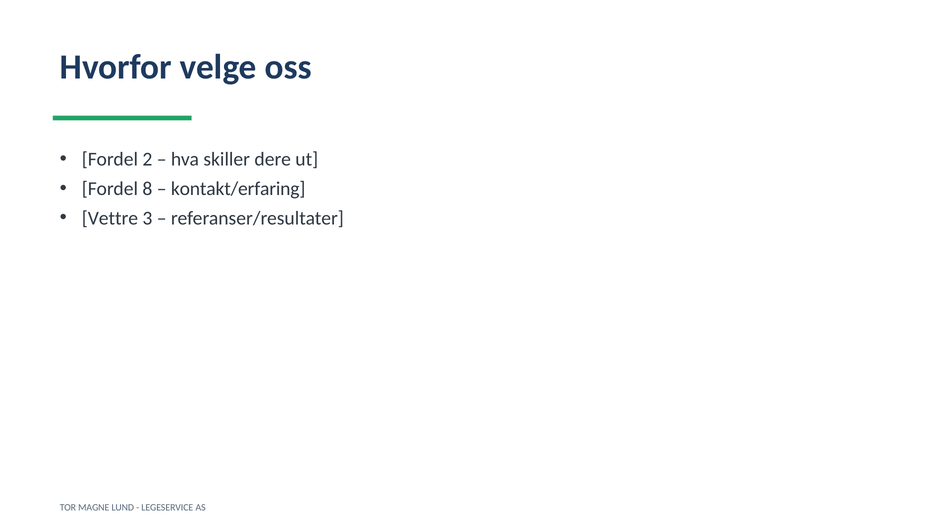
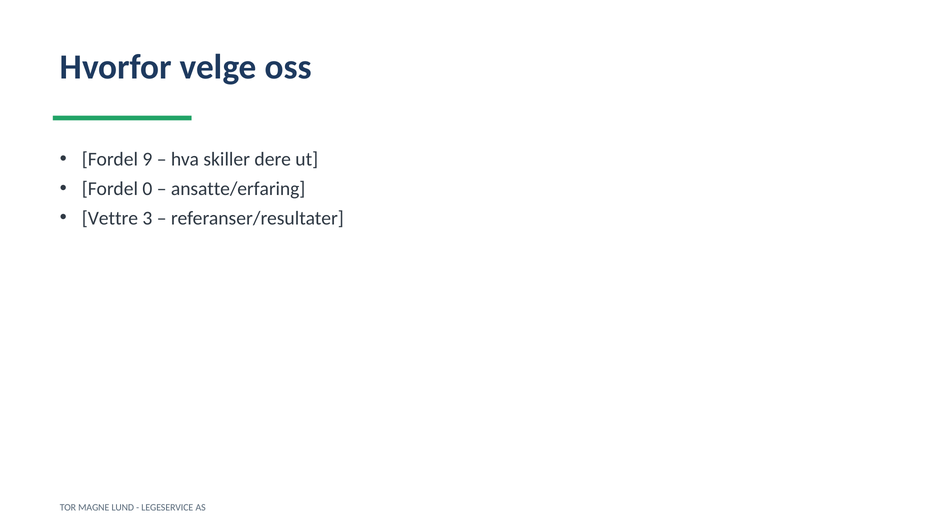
2: 2 -> 9
8: 8 -> 0
kontakt/erfaring: kontakt/erfaring -> ansatte/erfaring
